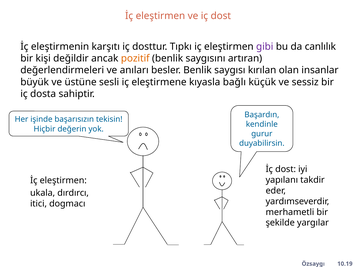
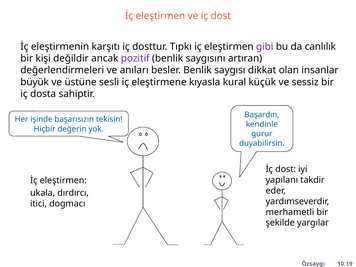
pozitif colour: orange -> purple
kırılan: kırılan -> dikkat
bağlı: bağlı -> kural
